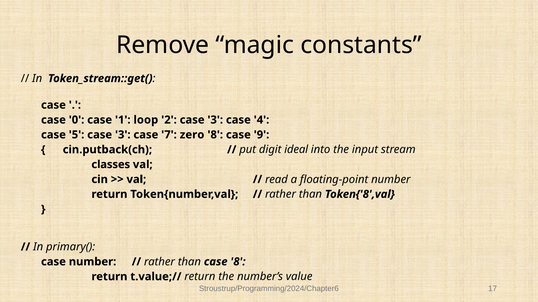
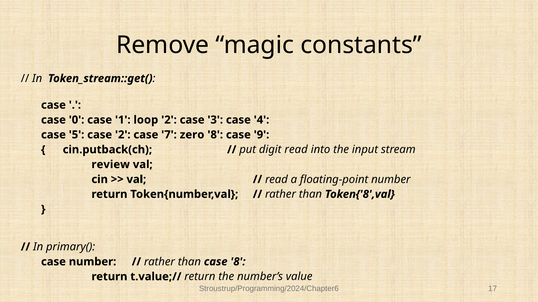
5 case 3: 3 -> 2
digit ideal: ideal -> read
classes: classes -> review
